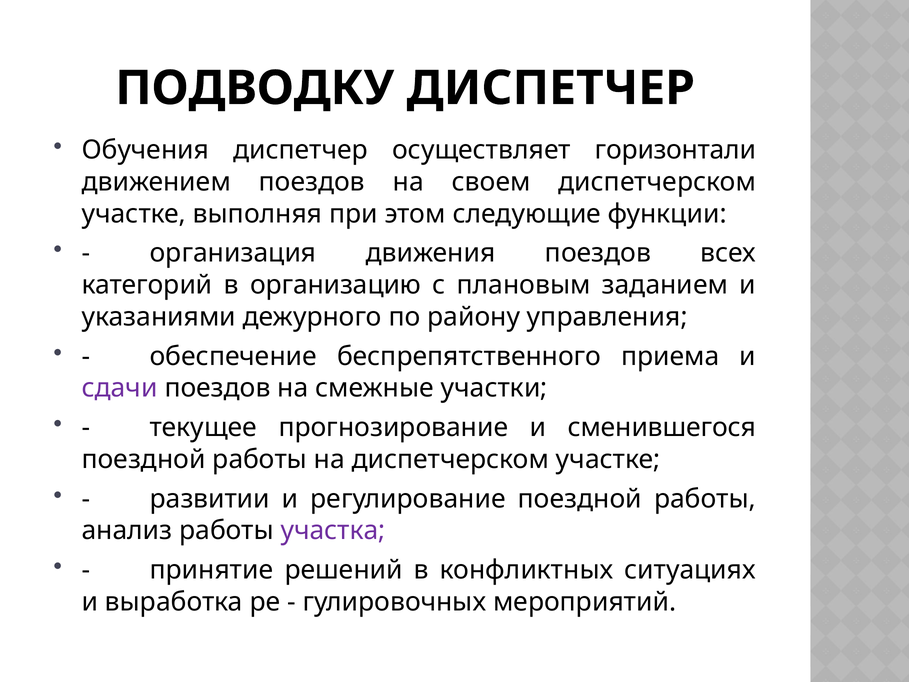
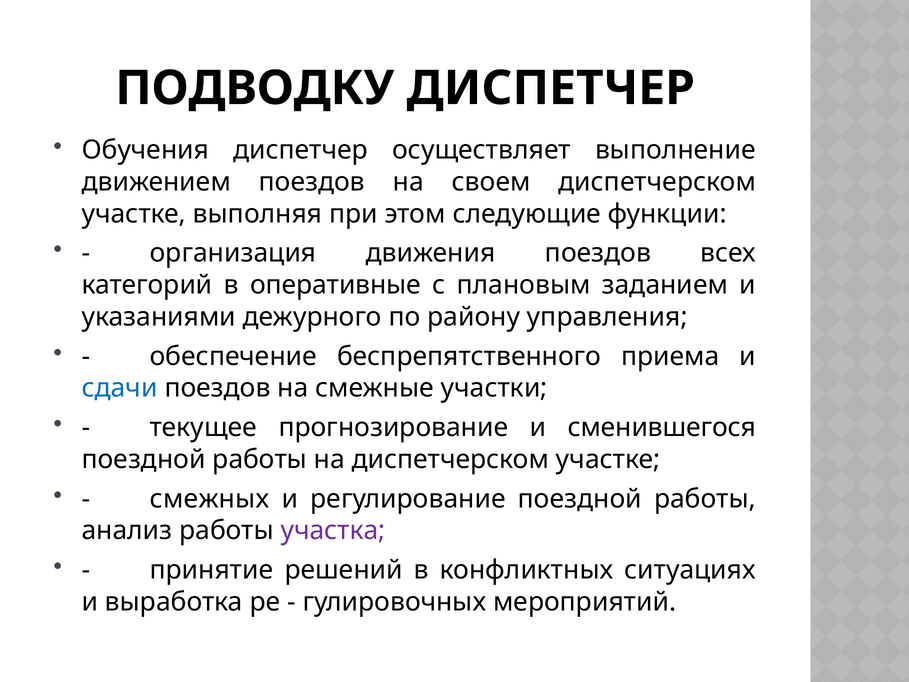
горизонтали: горизонтали -> выполнение
организацию: организацию -> оперативные
сдачи colour: purple -> blue
развитии: развитии -> смежных
